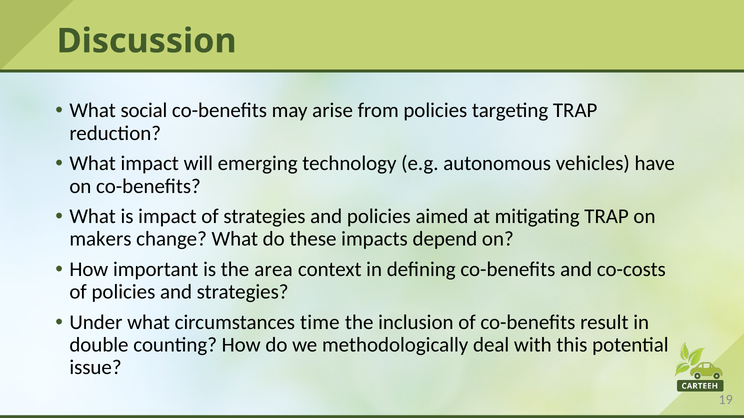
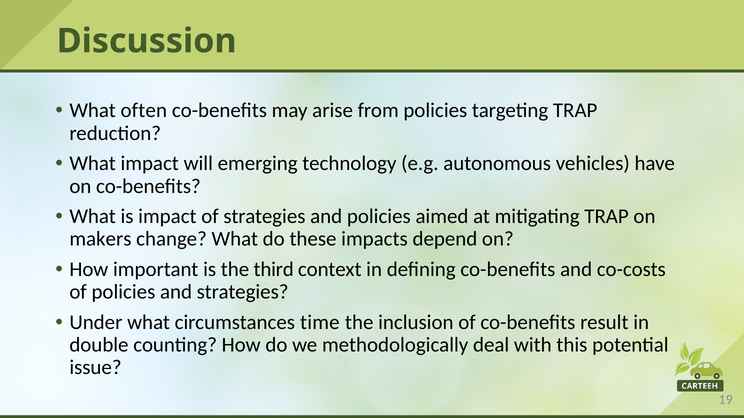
social: social -> often
area: area -> third
